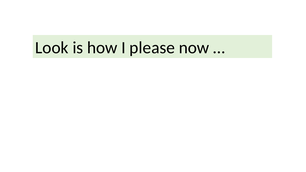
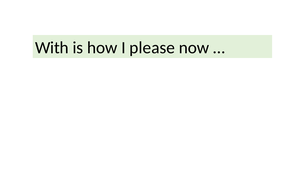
Look: Look -> With
